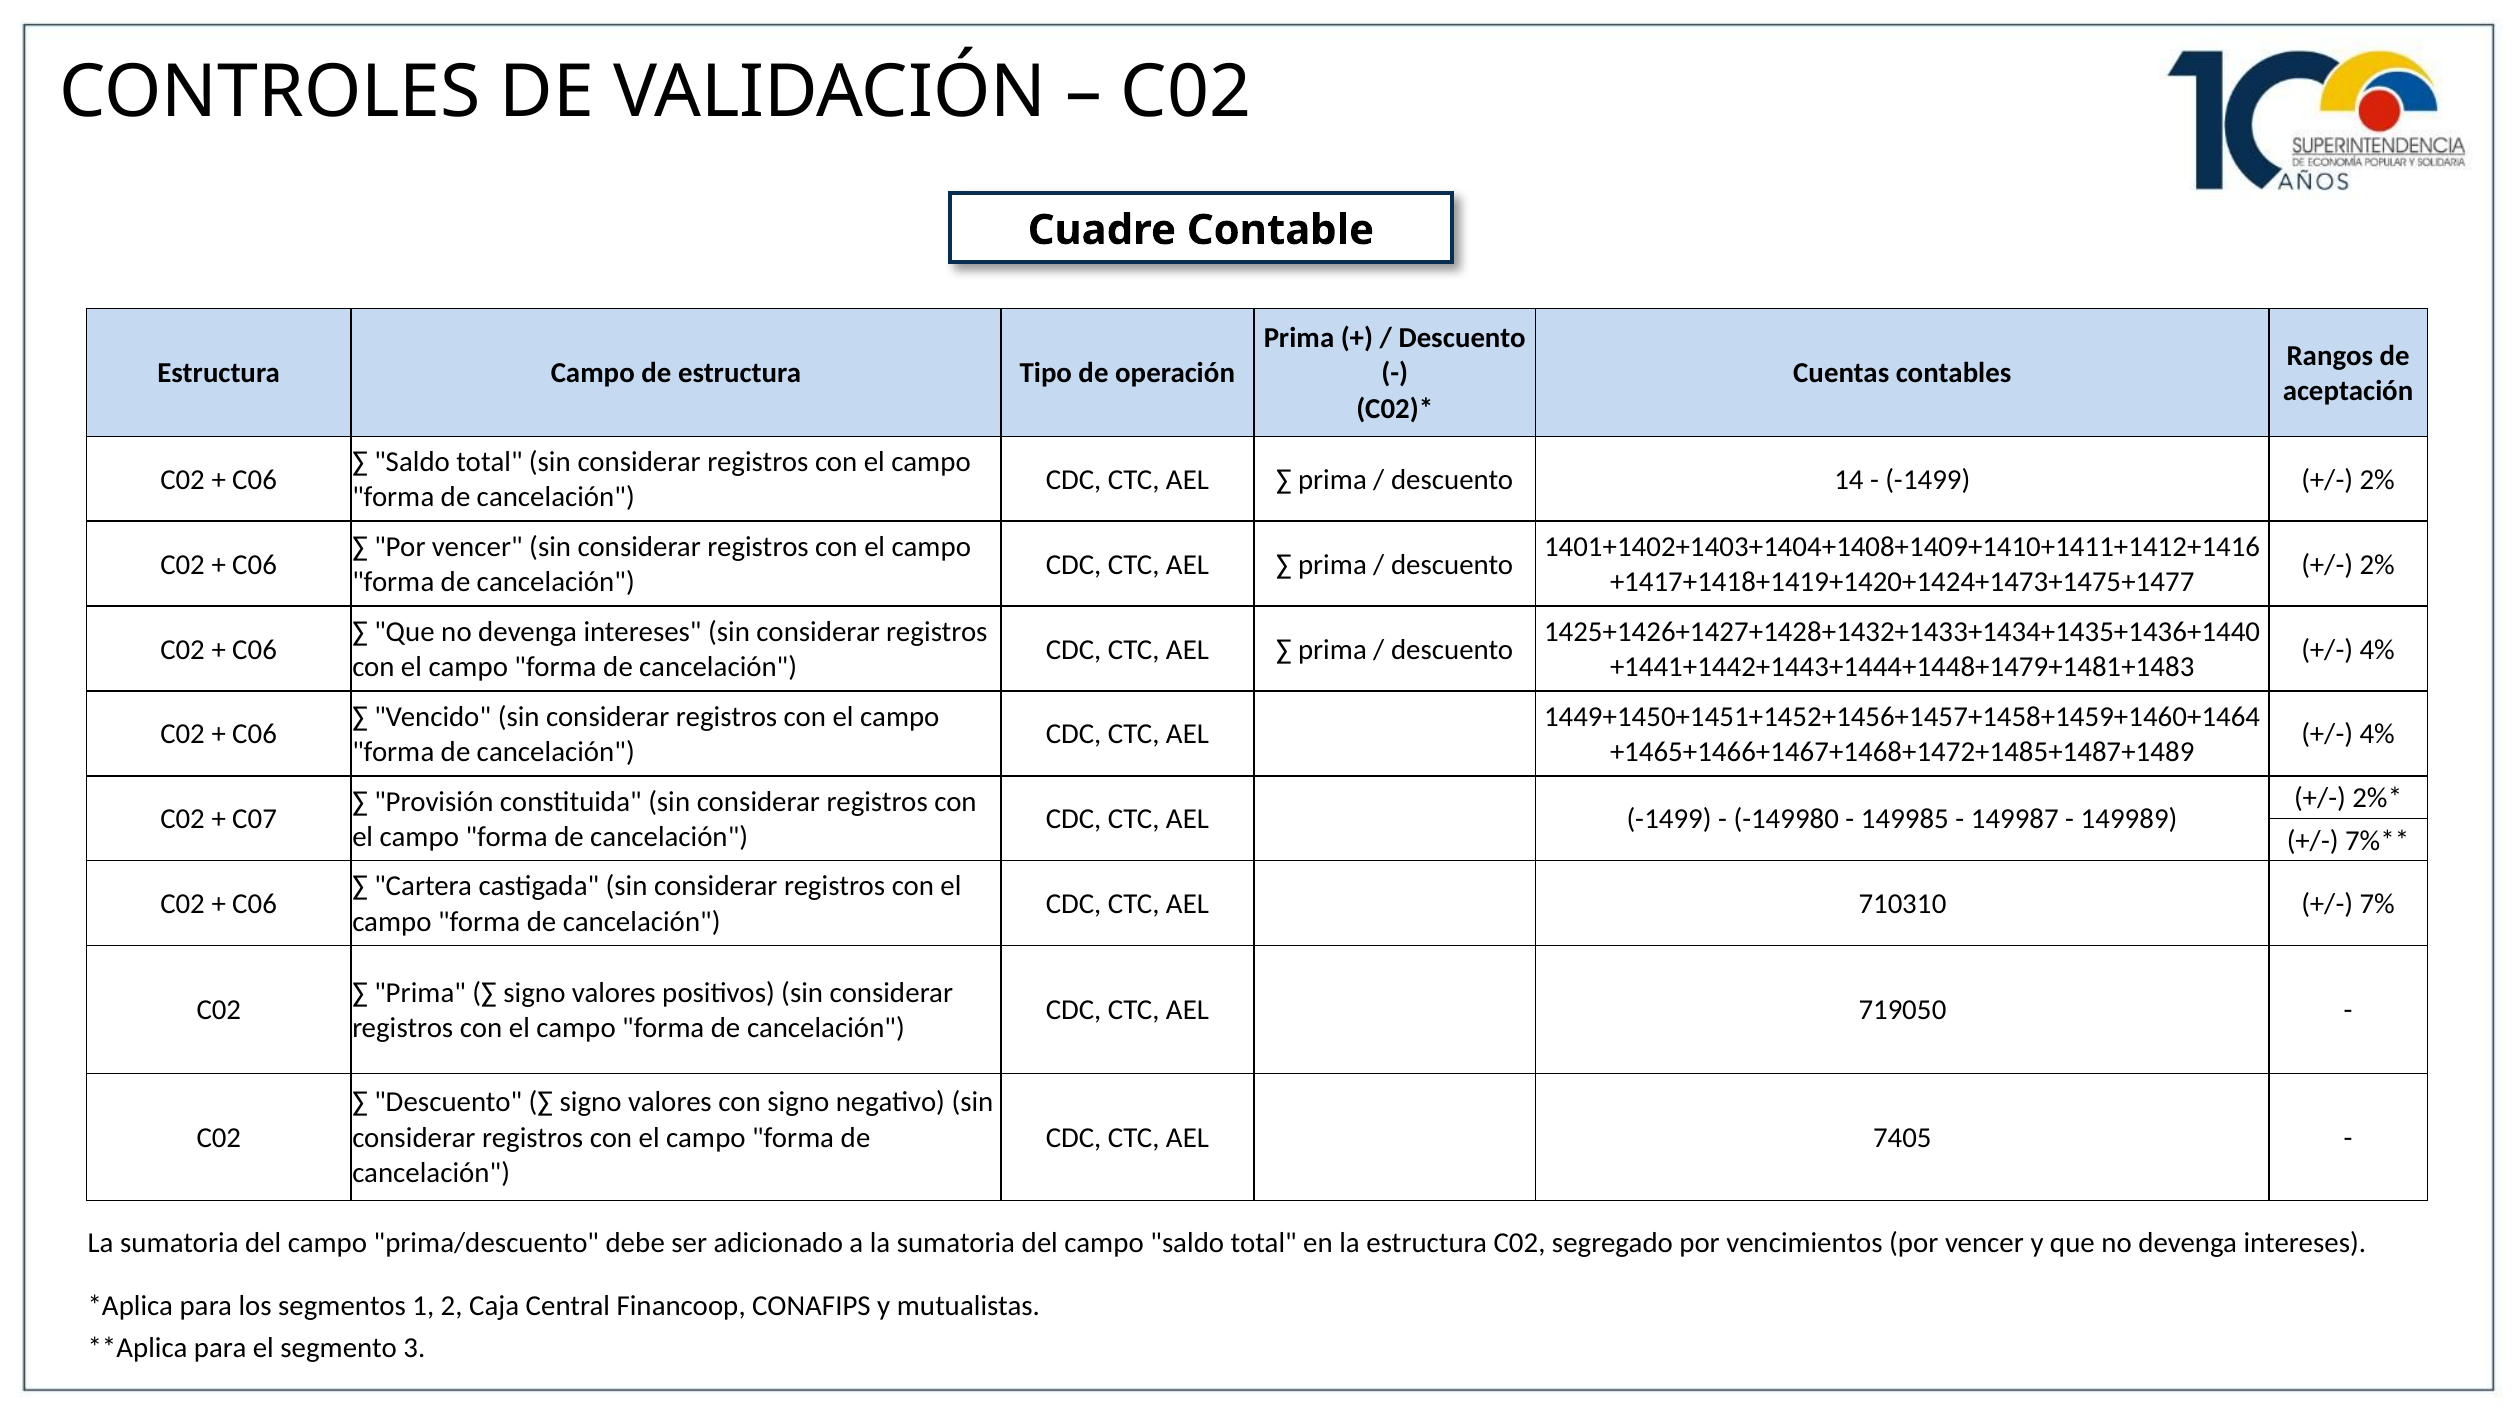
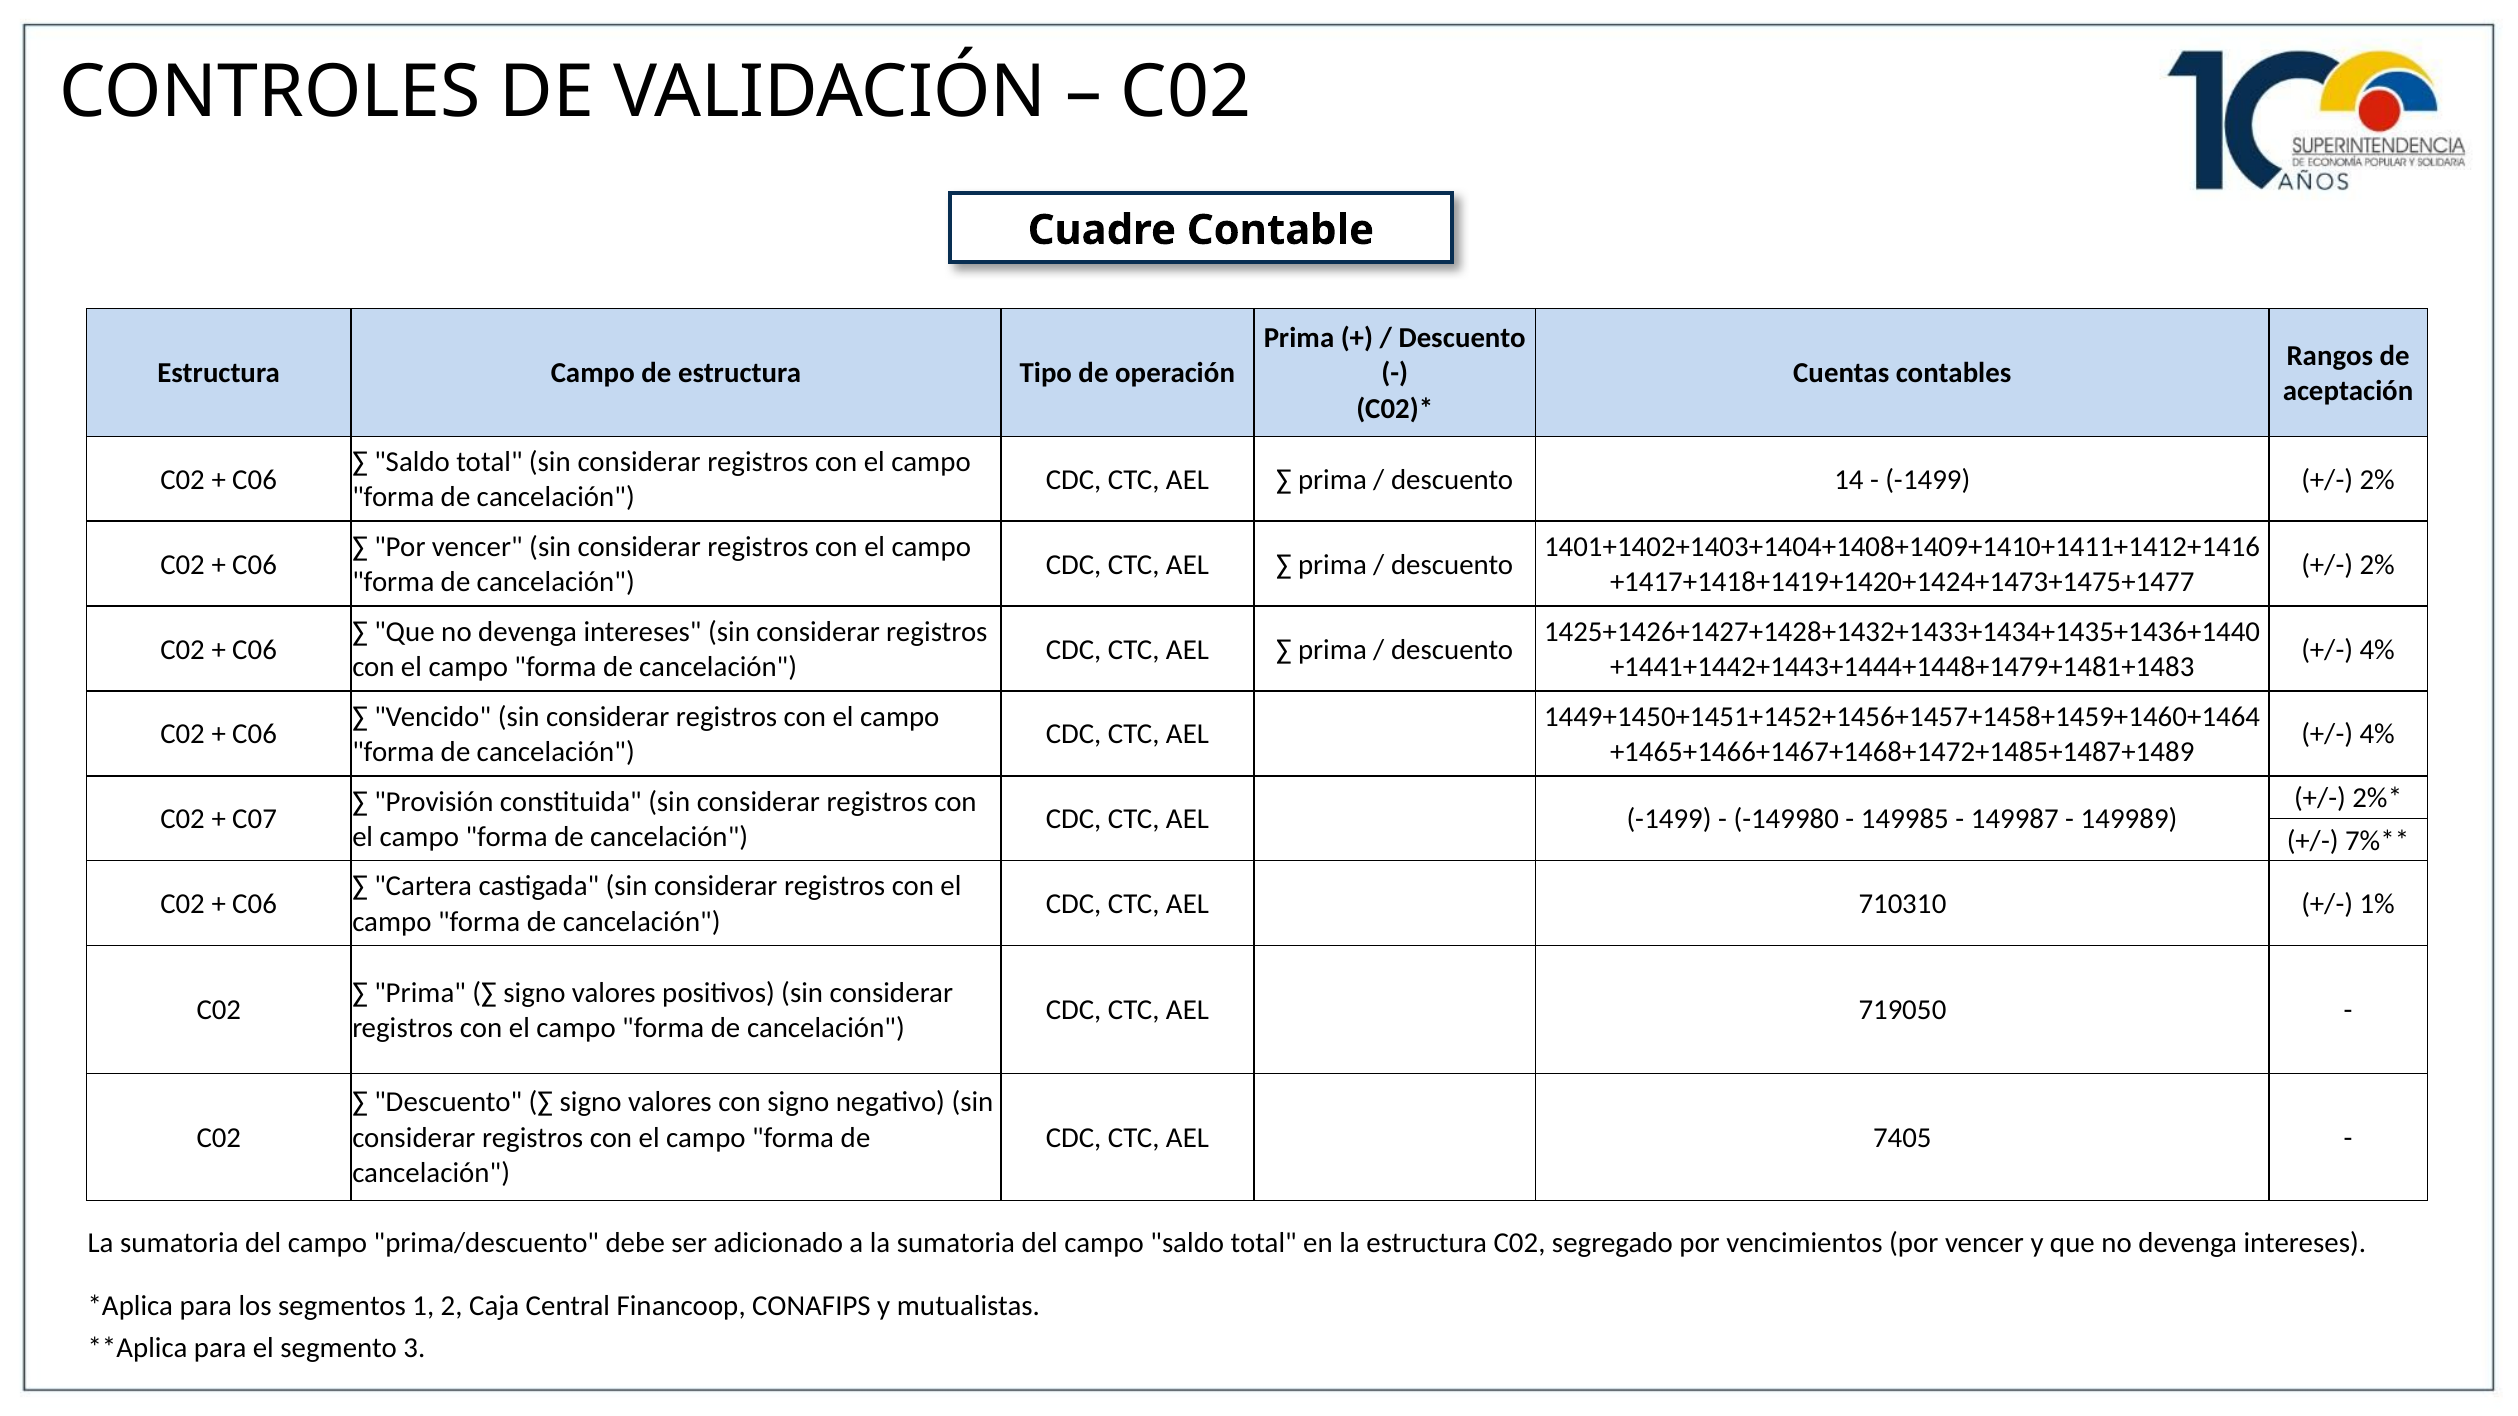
7%: 7% -> 1%
